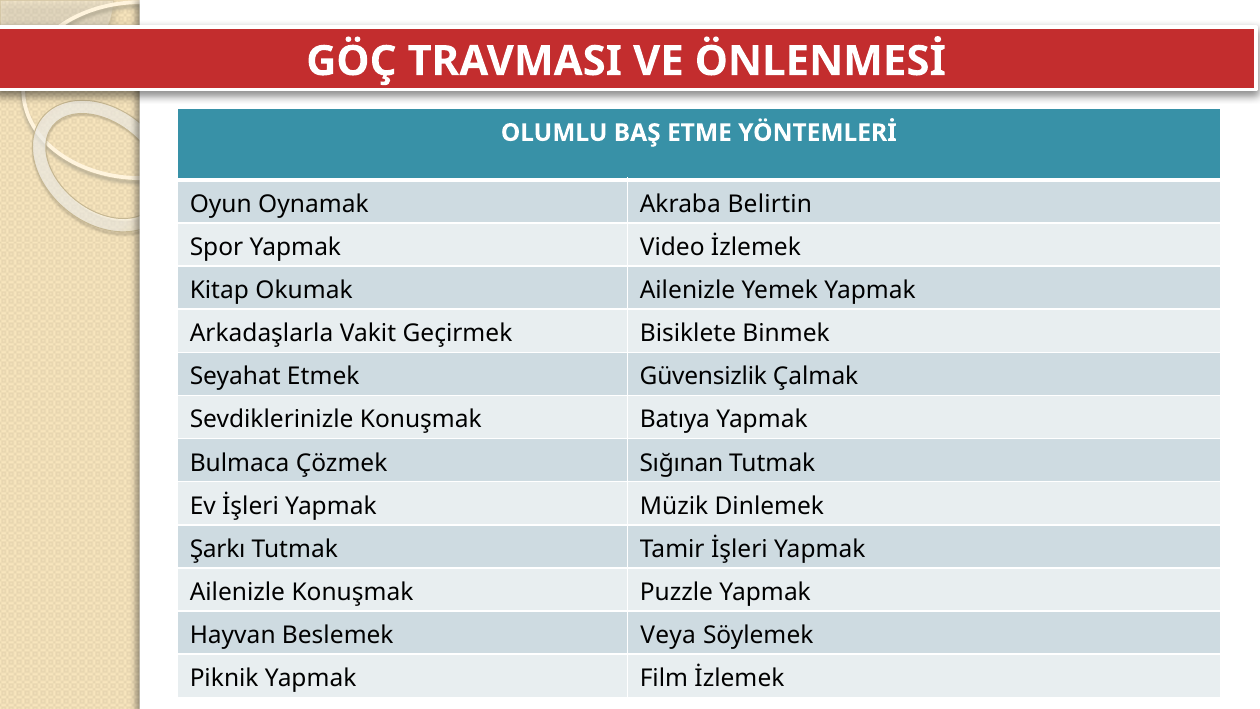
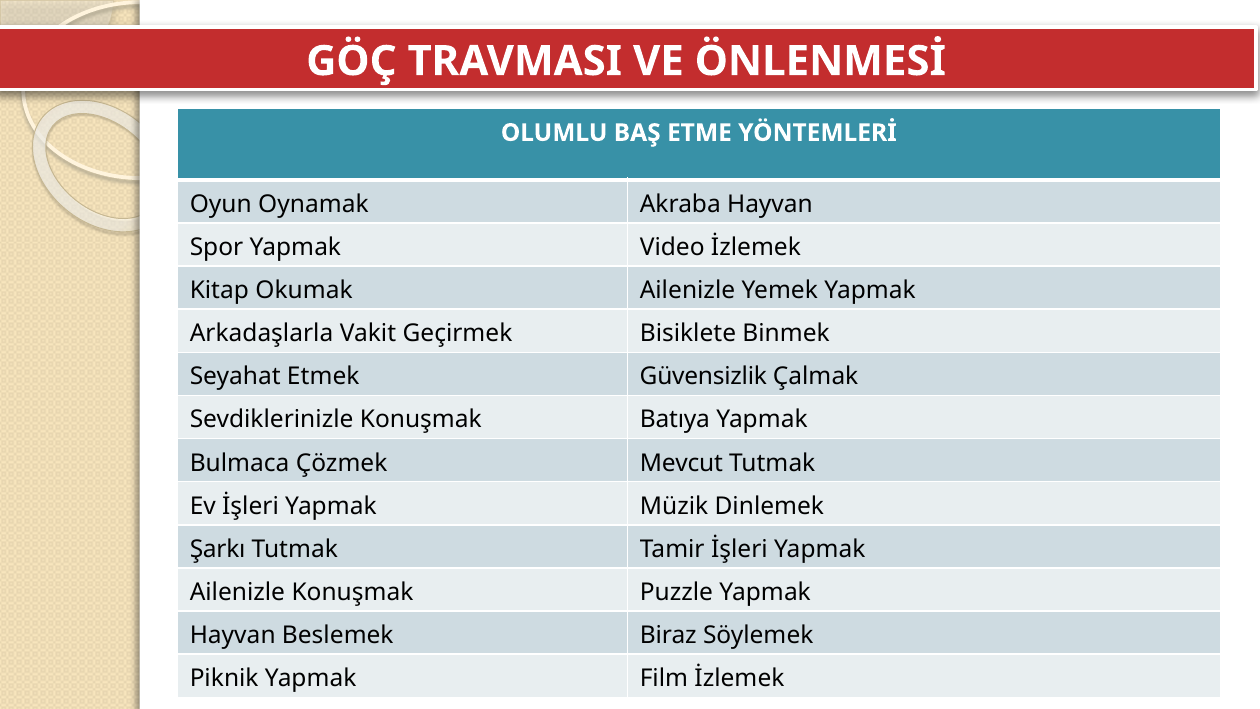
Akraba Belirtin: Belirtin -> Hayvan
Sığınan: Sığınan -> Mevcut
Veya: Veya -> Biraz
